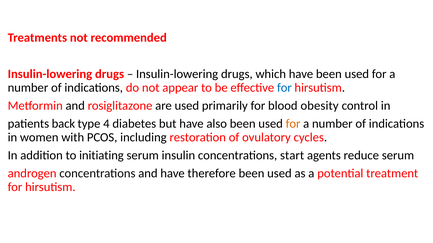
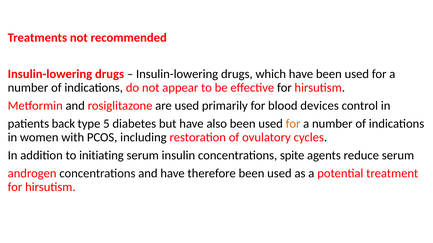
for at (284, 88) colour: blue -> black
obesity: obesity -> devices
4: 4 -> 5
start: start -> spite
